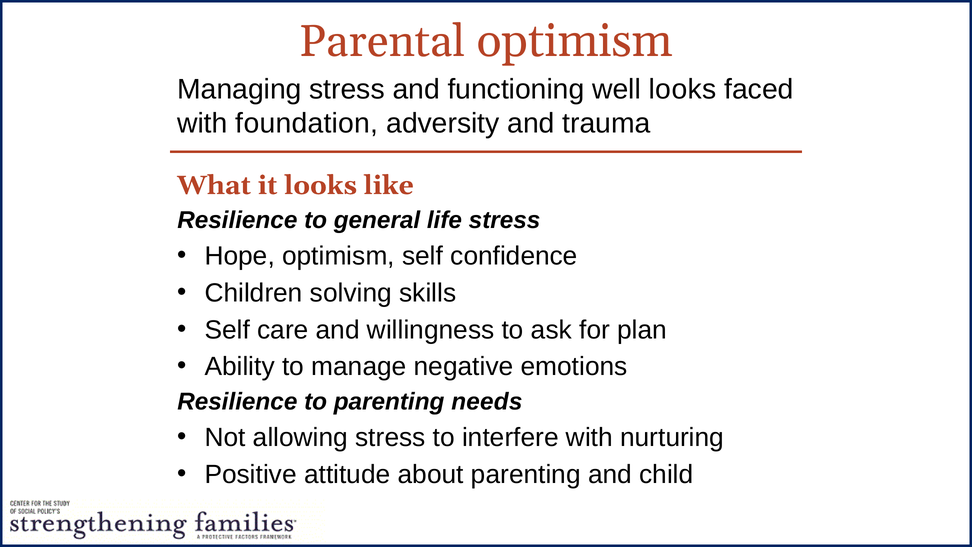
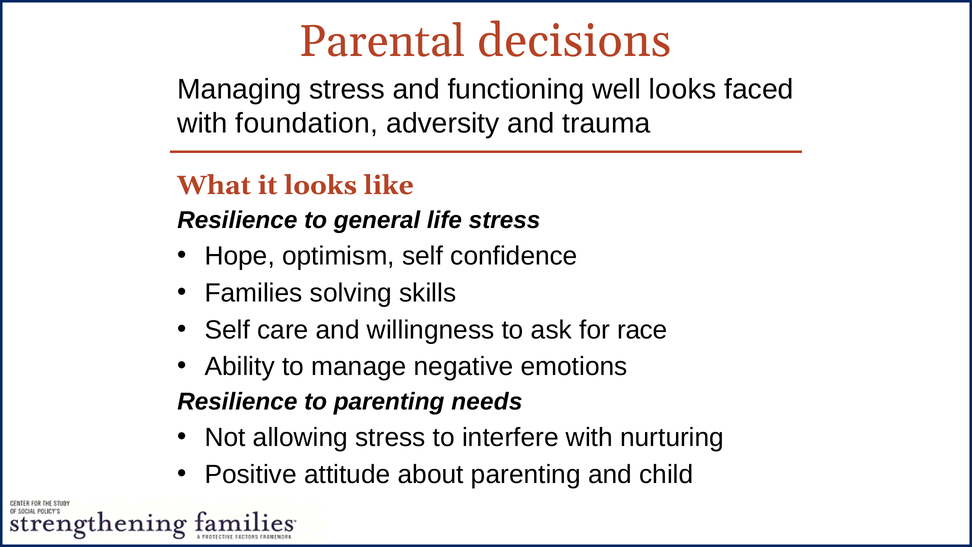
Parental optimism: optimism -> decisions
Children: Children -> Families
plan: plan -> race
